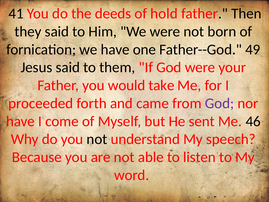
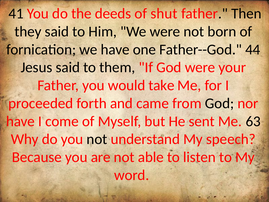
hold: hold -> shut
49: 49 -> 44
God at (219, 103) colour: purple -> black
46: 46 -> 63
